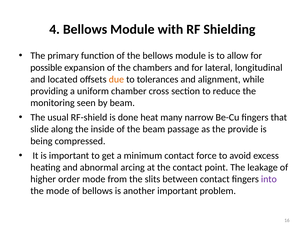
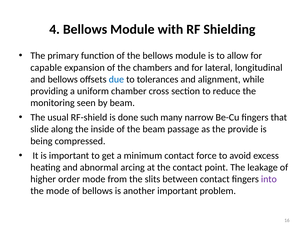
possible: possible -> capable
and located: located -> bellows
due colour: orange -> blue
heat: heat -> such
